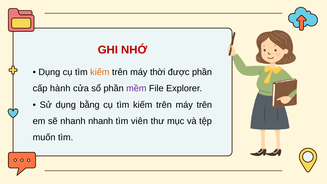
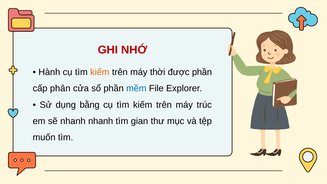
Dụng at (49, 72): Dụng -> Hành
hành: hành -> phân
mềm colour: purple -> blue
máy trên: trên -> trúc
viên: viên -> gian
